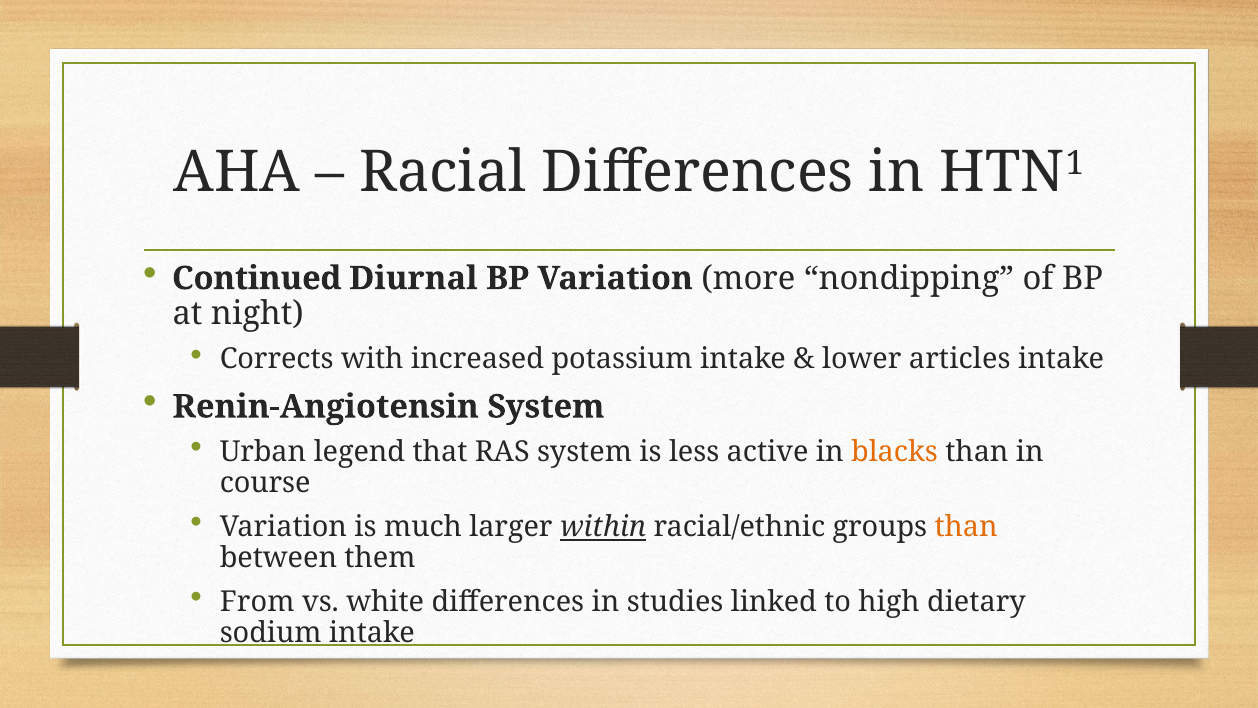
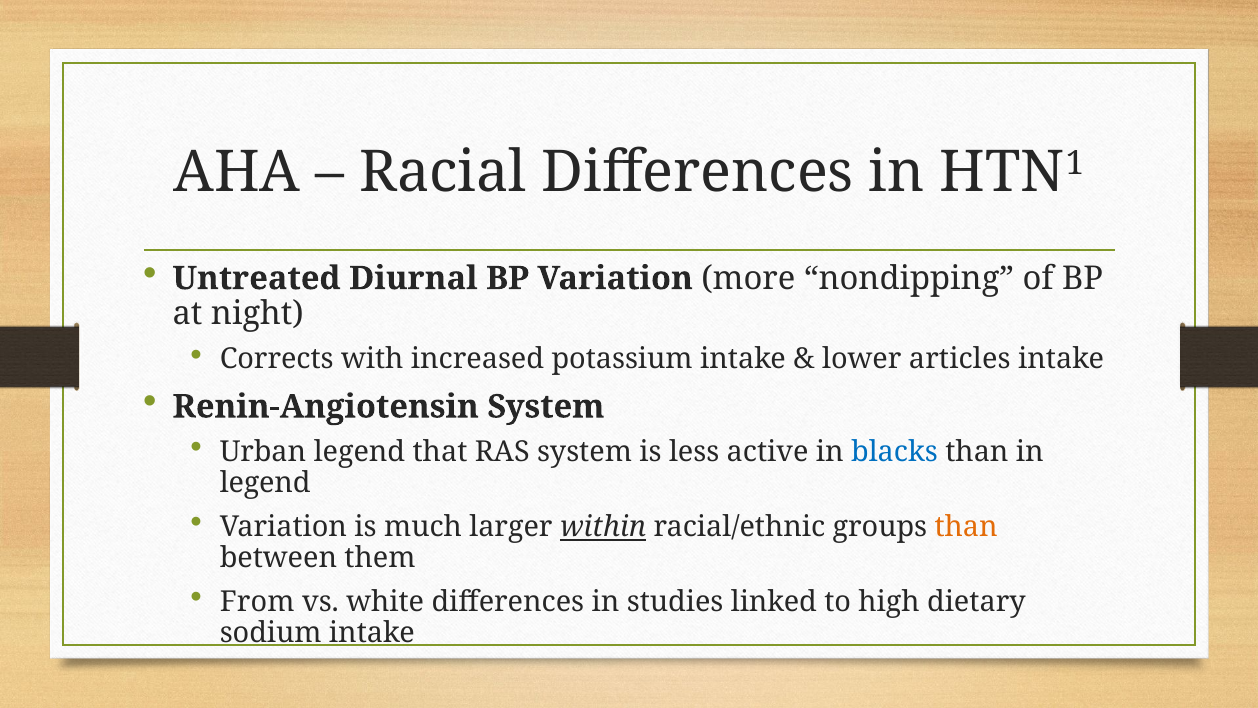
Continued: Continued -> Untreated
blacks colour: orange -> blue
course at (265, 483): course -> legend
